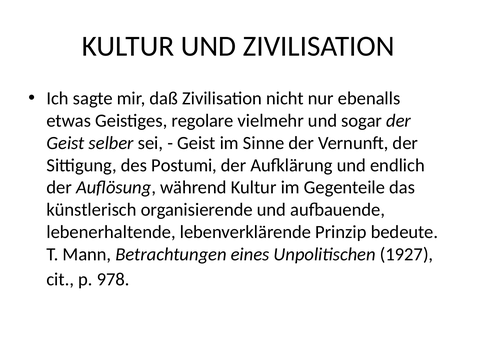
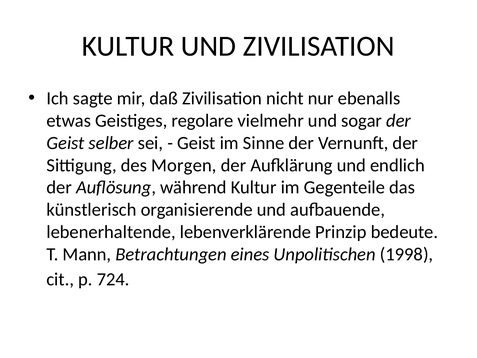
Postumi: Postumi -> Morgen
1927: 1927 -> 1998
978: 978 -> 724
